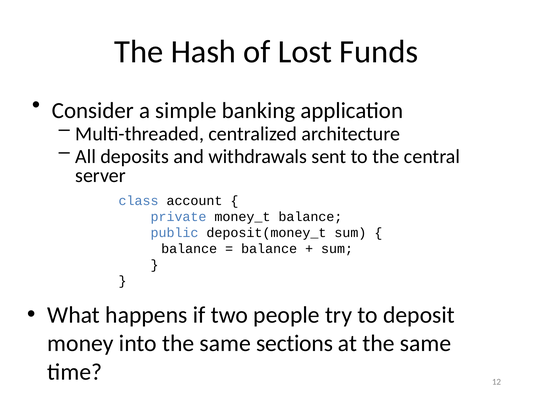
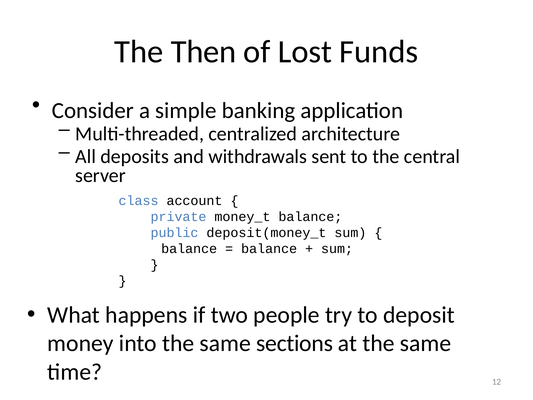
Hash: Hash -> Then
